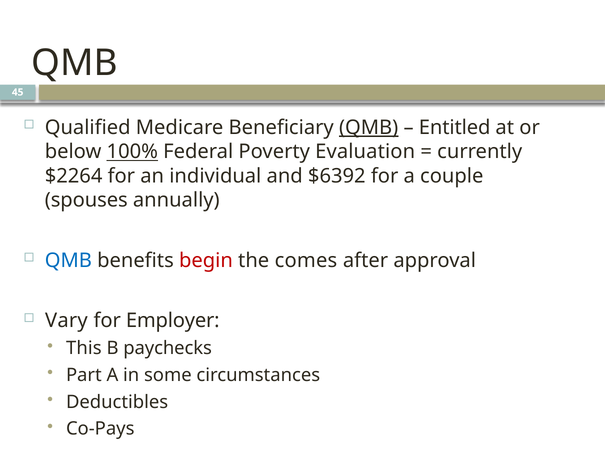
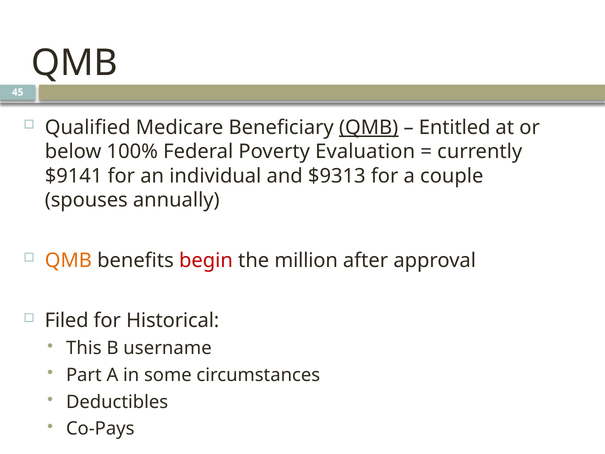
100% underline: present -> none
$2264: $2264 -> $9141
$6392: $6392 -> $9313
QMB at (68, 260) colour: blue -> orange
comes: comes -> million
Vary: Vary -> Filed
Employer: Employer -> Historical
paychecks: paychecks -> username
